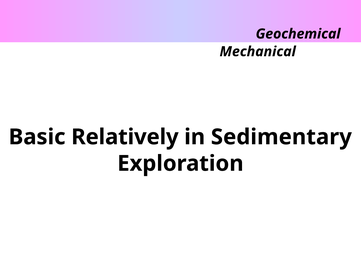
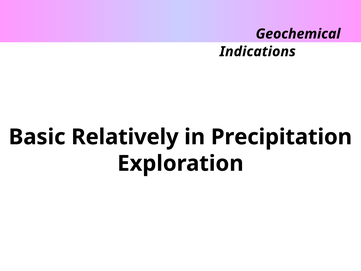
Mechanical: Mechanical -> Indications
Sedimentary: Sedimentary -> Precipitation
